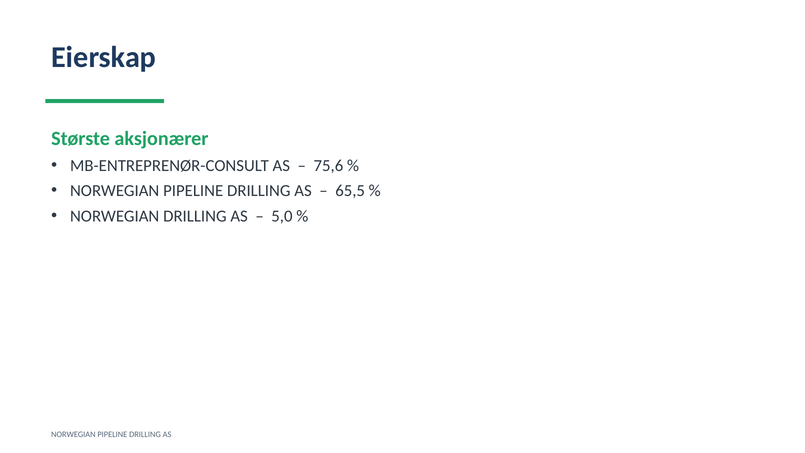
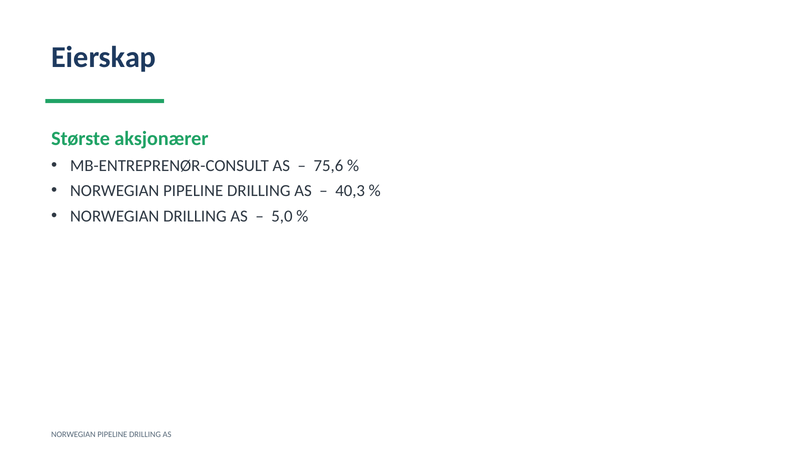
65,5: 65,5 -> 40,3
